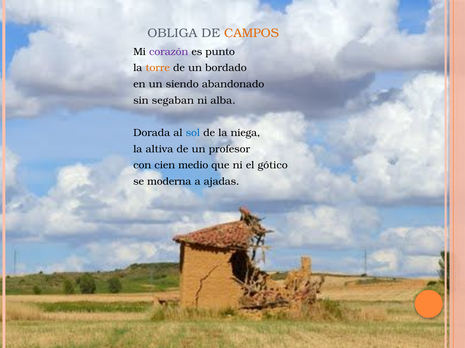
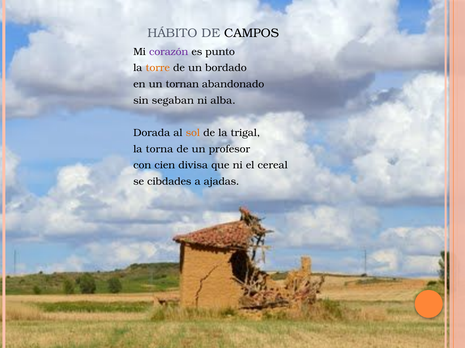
OBLIGA: OBLIGA -> HÁBITO
CAMPOS colour: orange -> black
siendo: siendo -> tornan
sol colour: blue -> orange
niega: niega -> trigal
altiva: altiva -> torna
medio: medio -> divisa
gótico: gótico -> cereal
moderna: moderna -> cibdades
